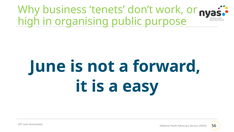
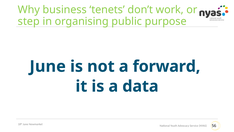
high: high -> step
easy: easy -> data
